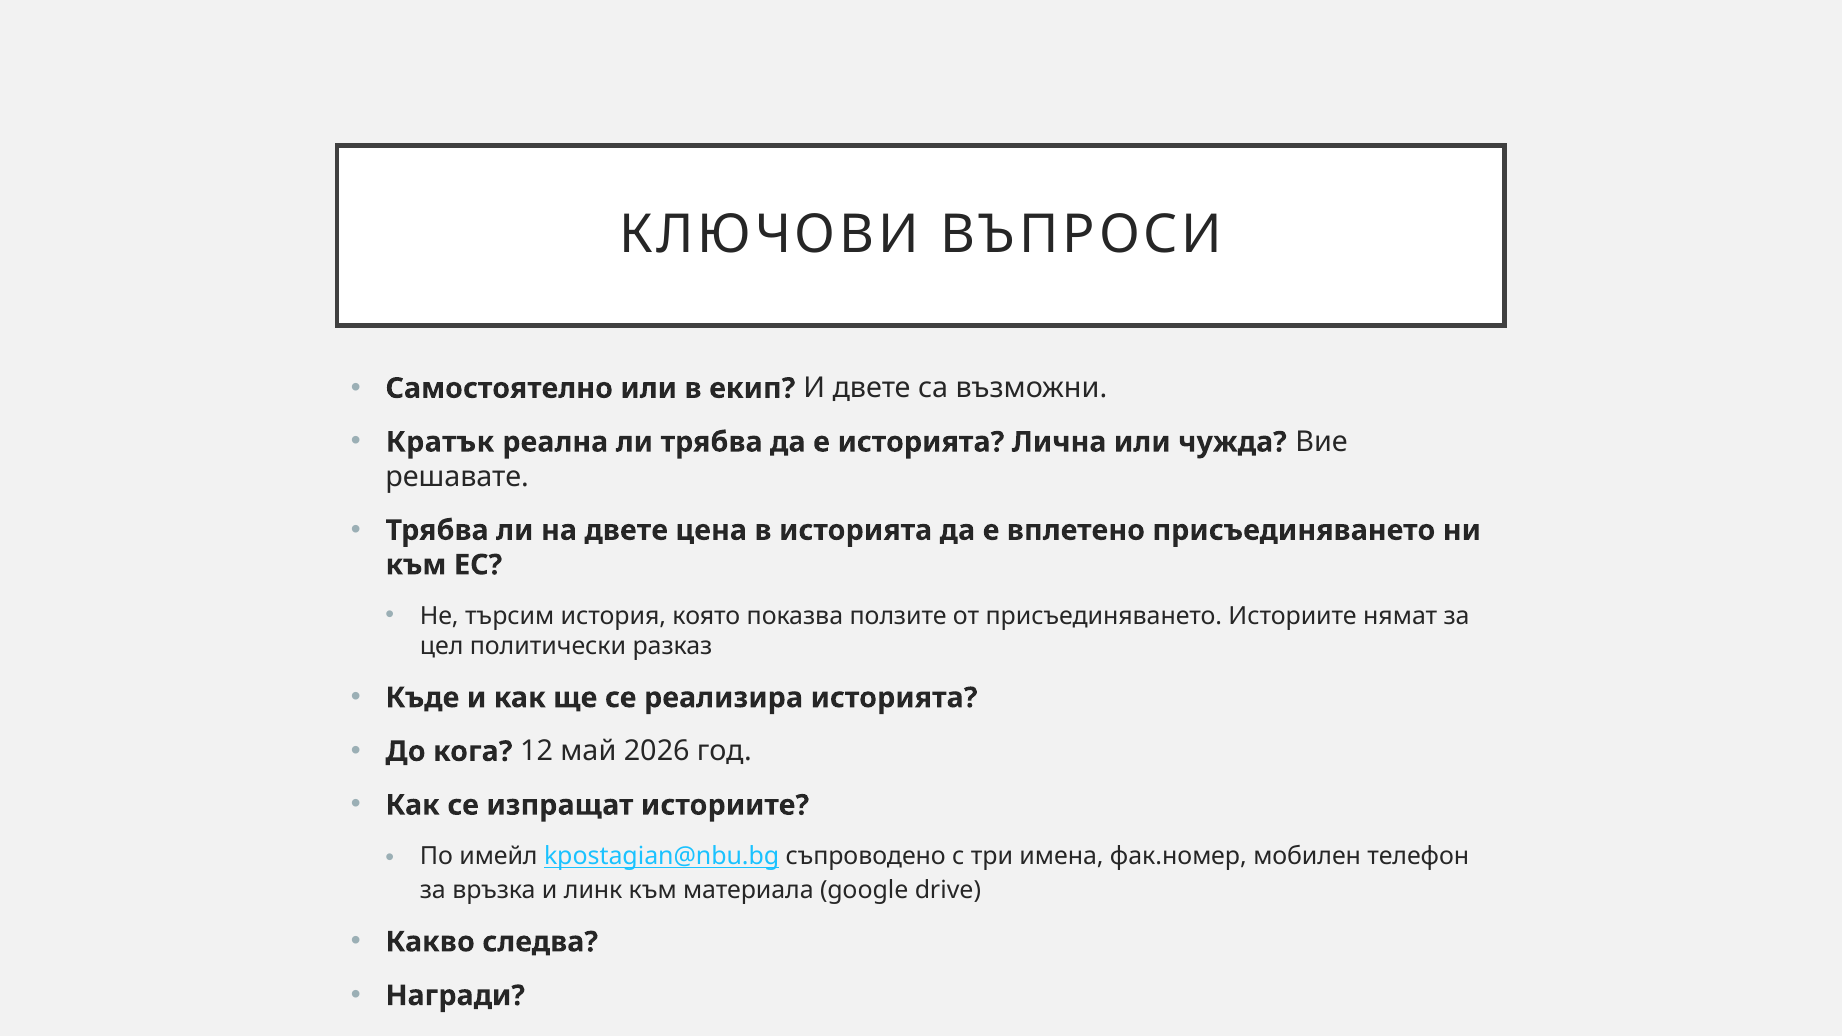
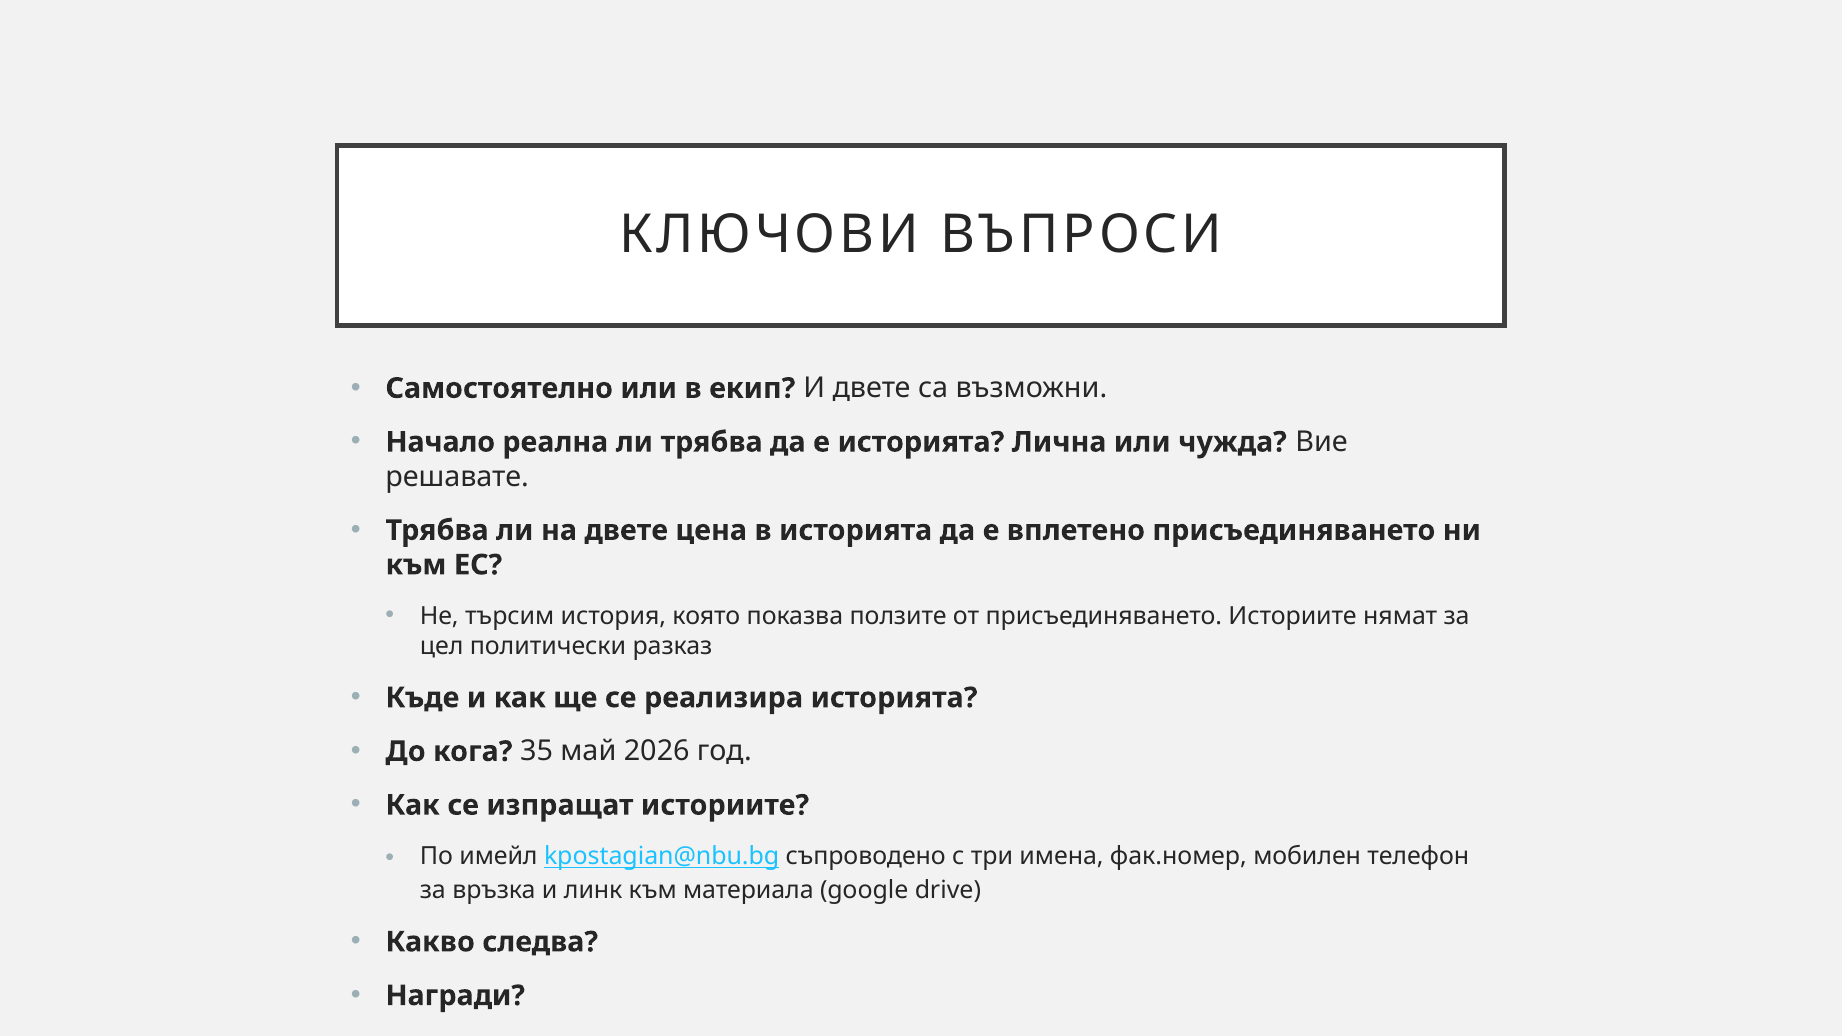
Кратък: Кратък -> Начало
12: 12 -> 35
